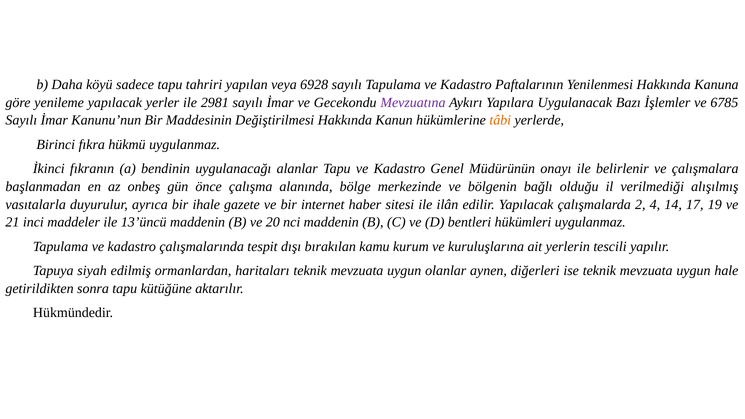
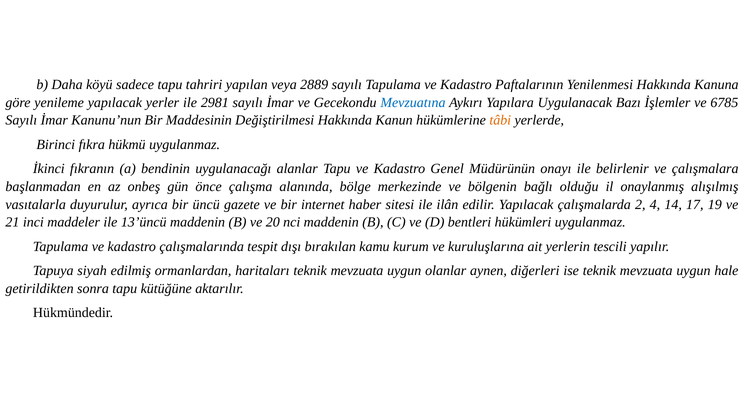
6928: 6928 -> 2889
Mevzuatına colour: purple -> blue
verilmediği: verilmediği -> onaylanmış
ihale: ihale -> üncü
